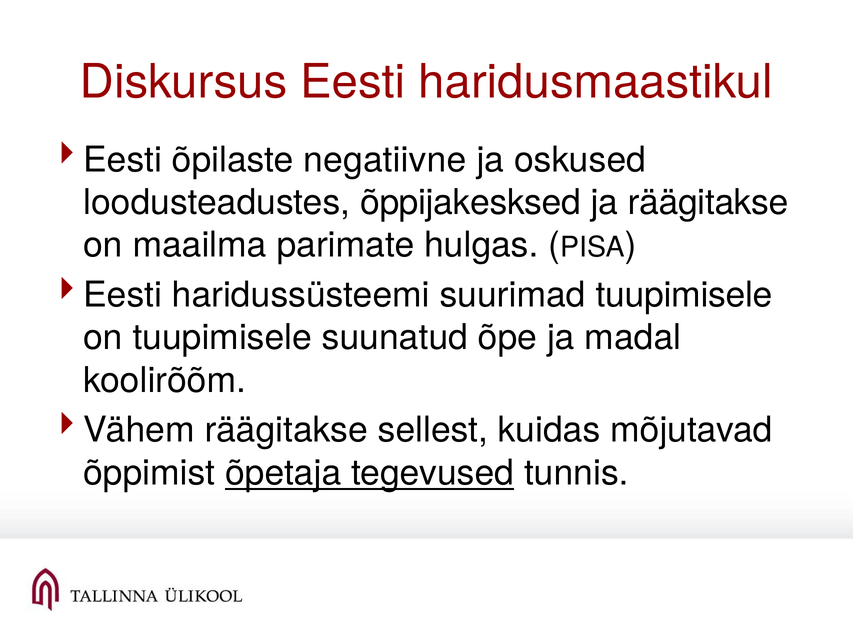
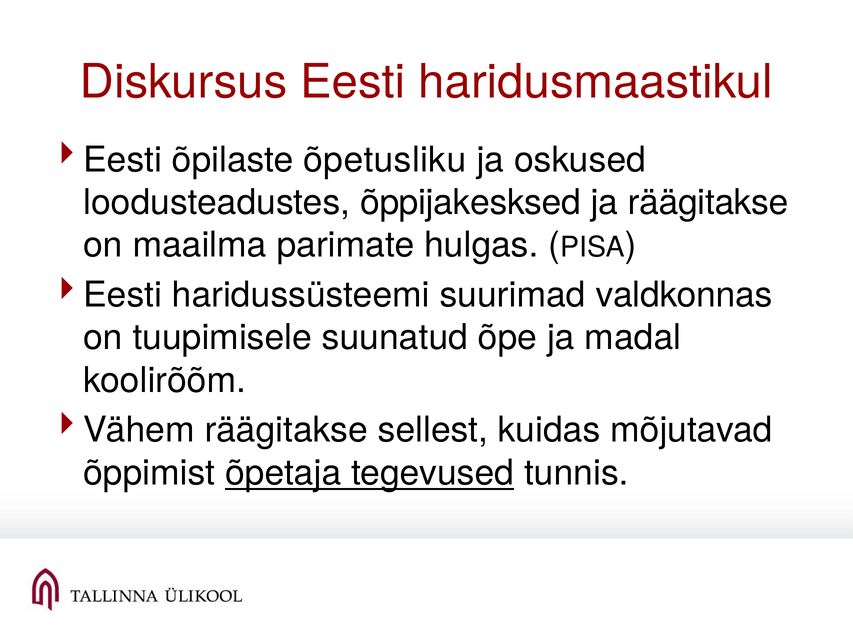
negatiivne: negatiivne -> õpetusliku
suurimad tuupimisele: tuupimisele -> valdkonnas
